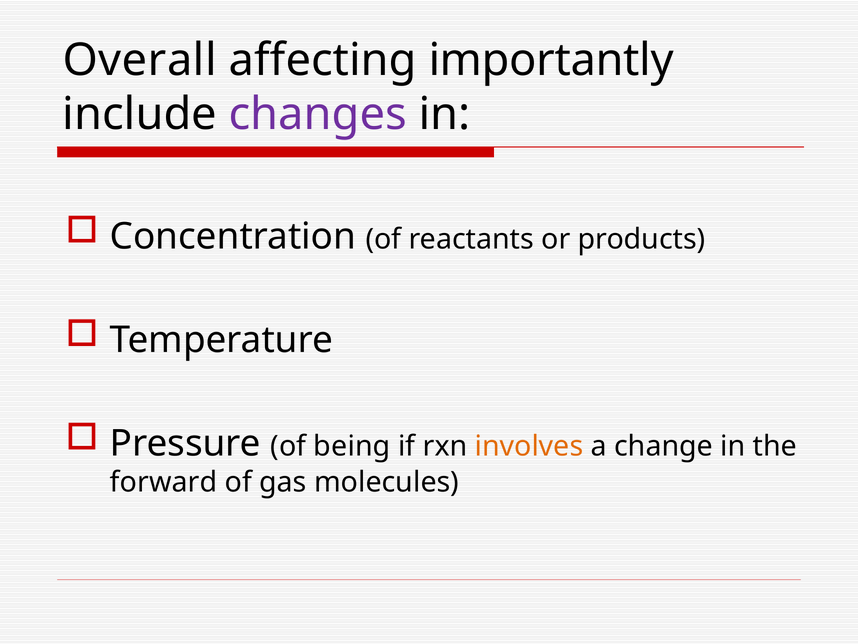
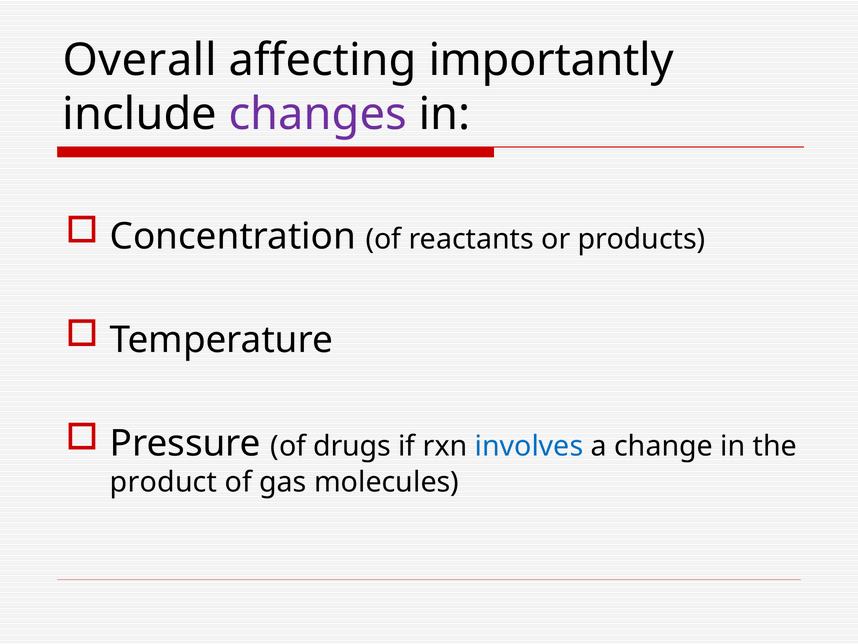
being: being -> drugs
involves colour: orange -> blue
forward: forward -> product
